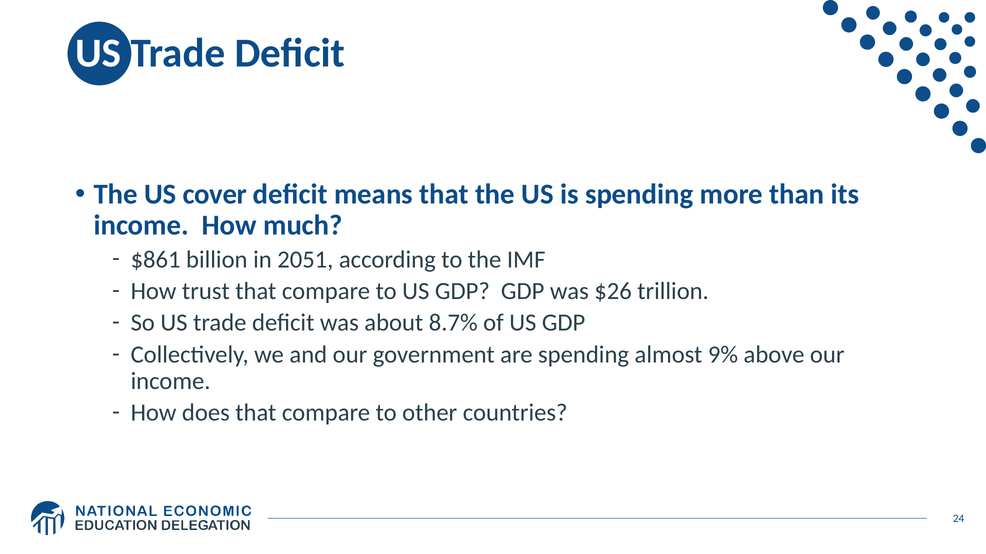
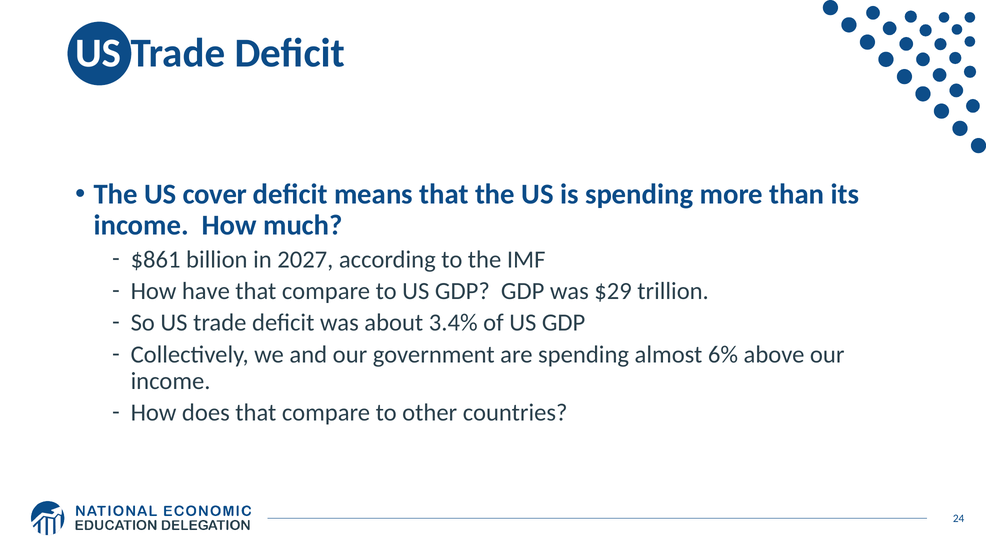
2051: 2051 -> 2027
trust: trust -> have
$26: $26 -> $29
8.7%: 8.7% -> 3.4%
9%: 9% -> 6%
